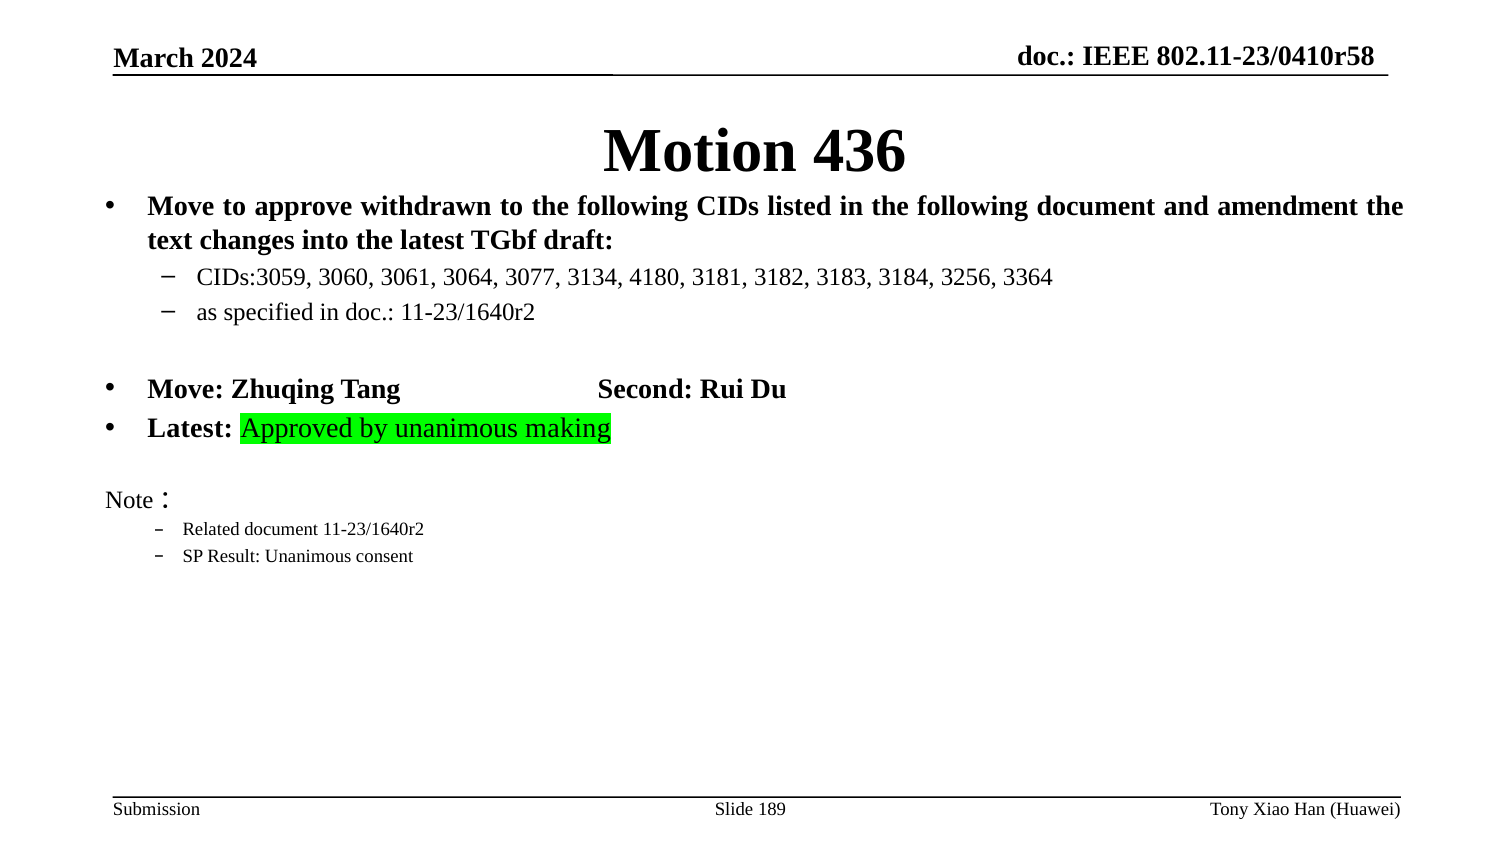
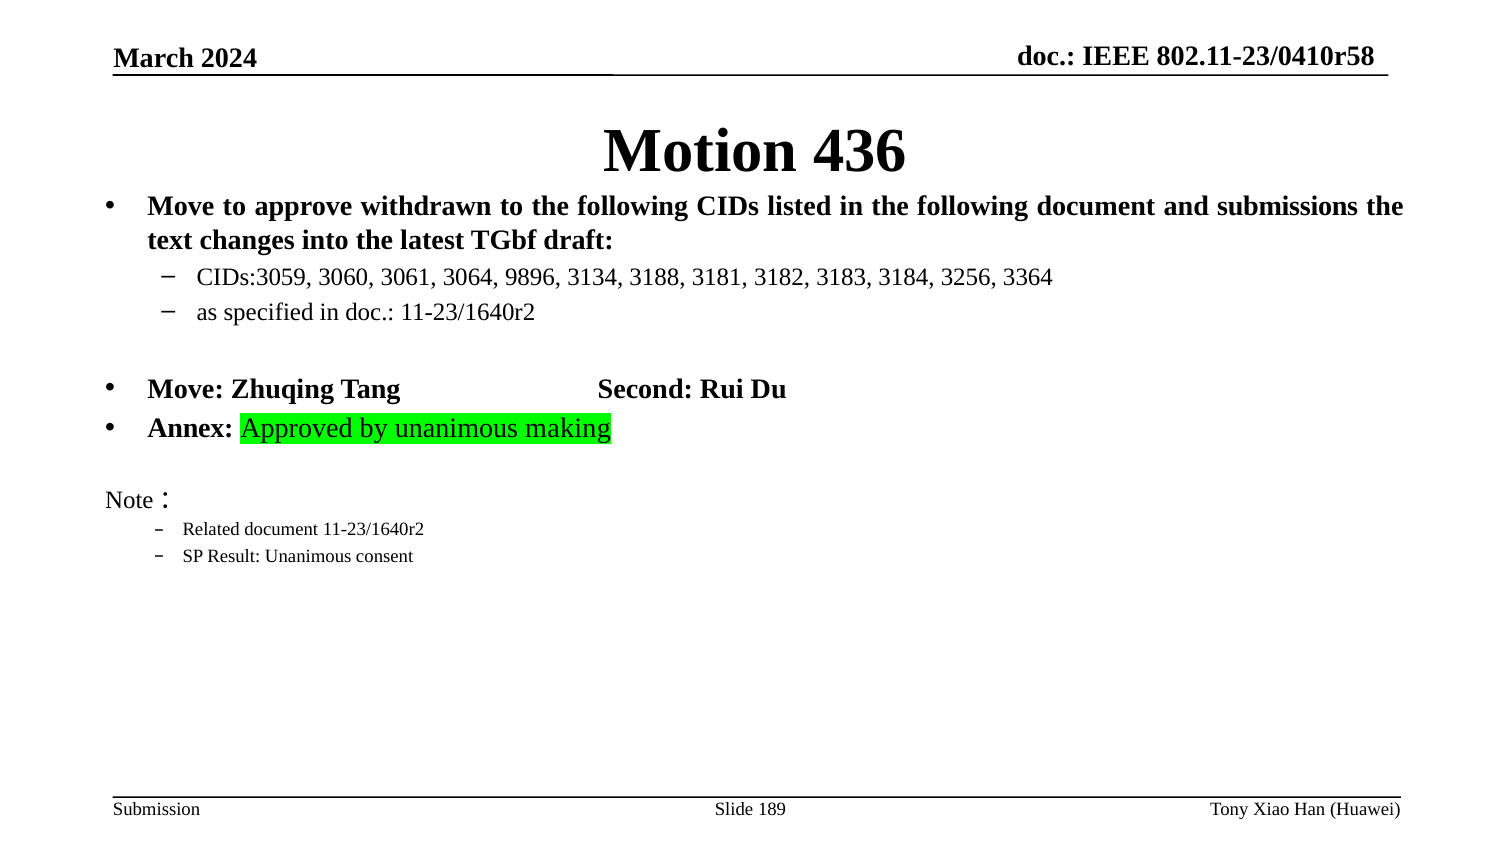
amendment: amendment -> submissions
3077: 3077 -> 9896
4180: 4180 -> 3188
Latest at (190, 429): Latest -> Annex
